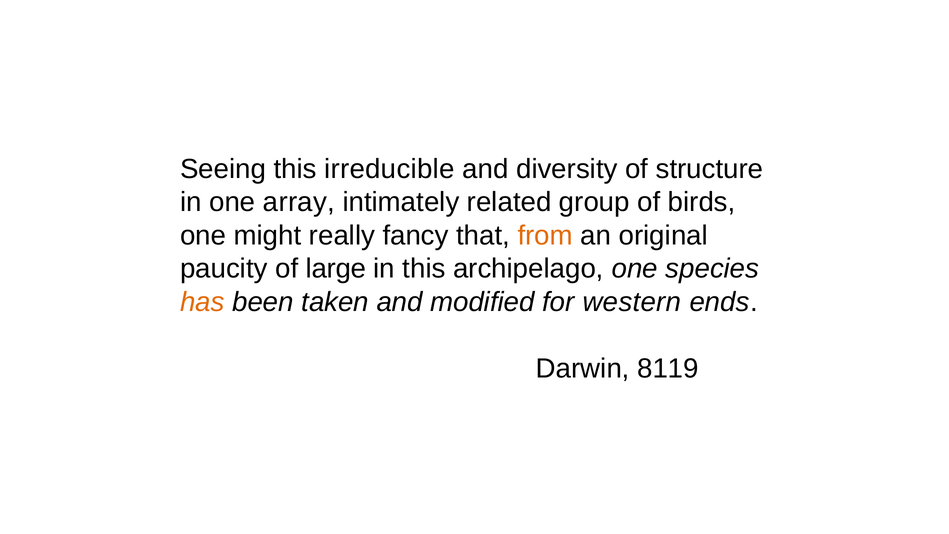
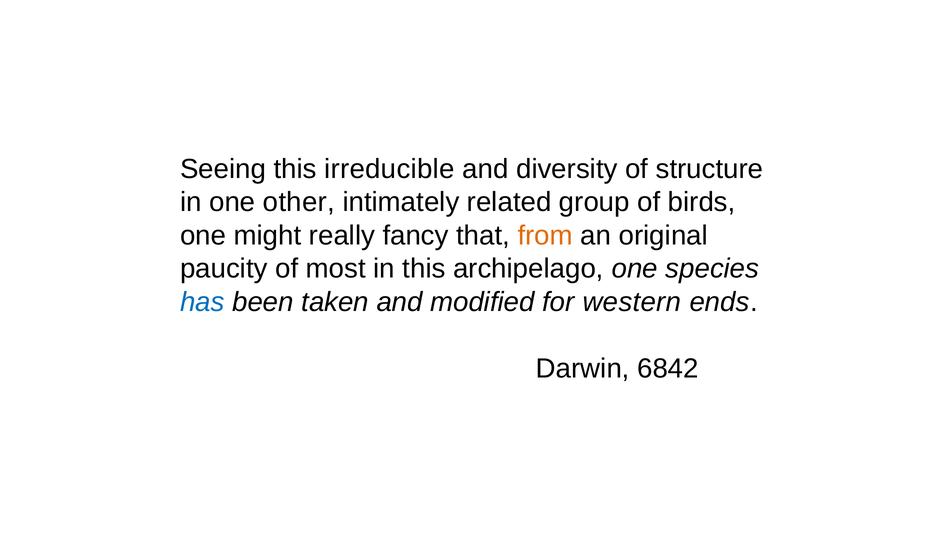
array: array -> other
large: large -> most
has colour: orange -> blue
8119: 8119 -> 6842
